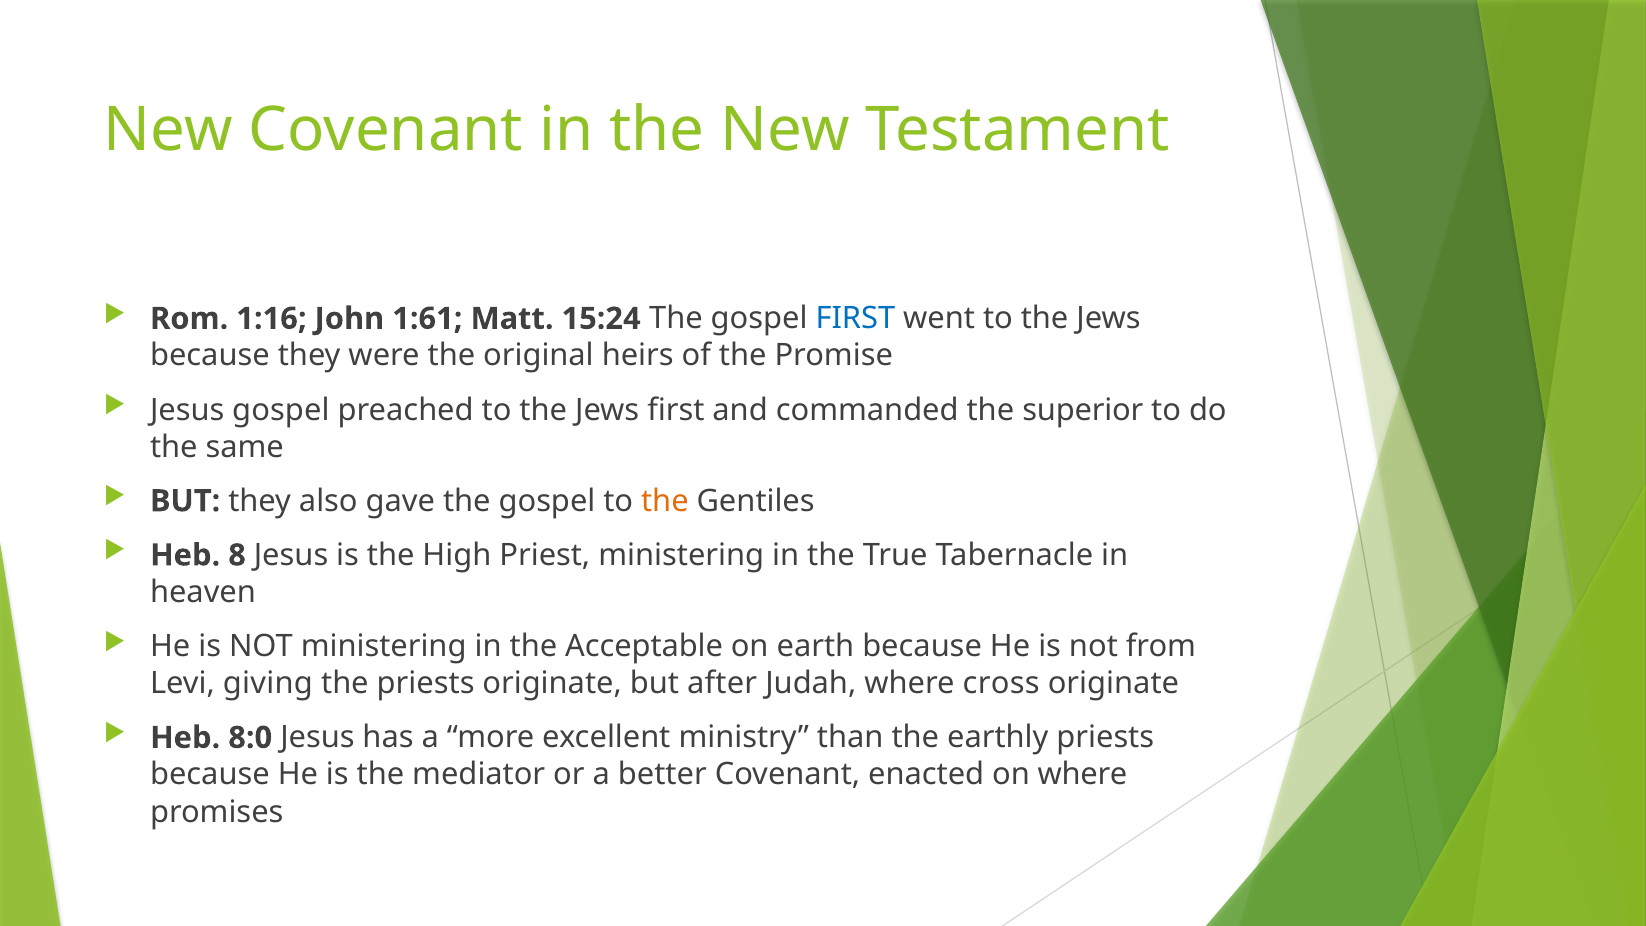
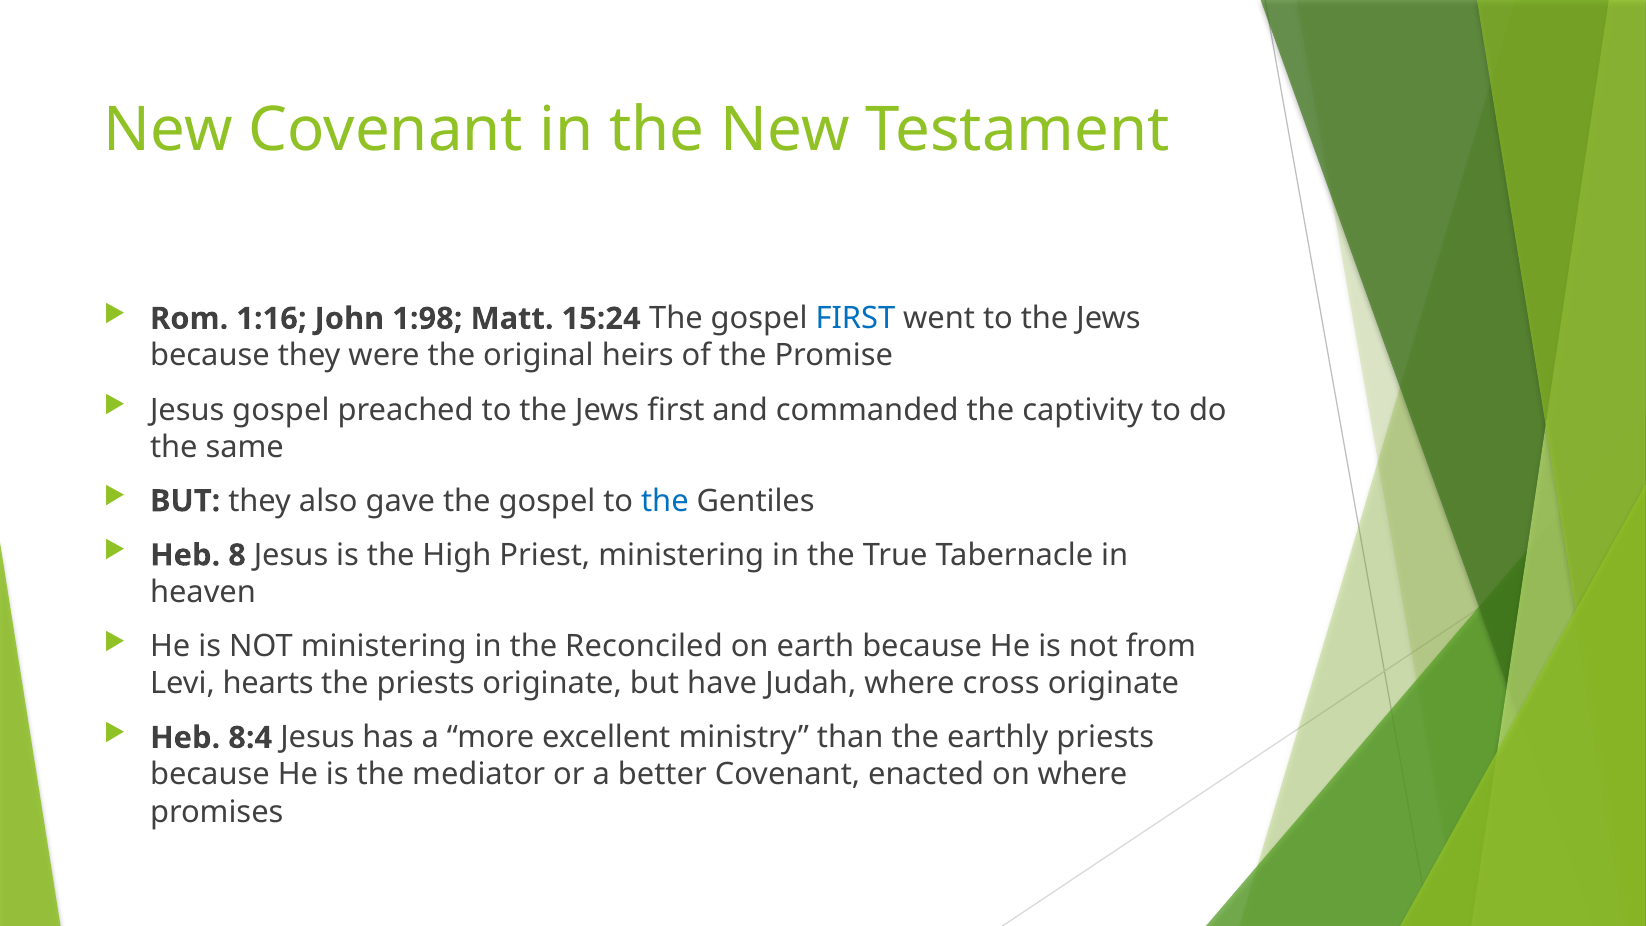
1:61: 1:61 -> 1:98
superior: superior -> captivity
the at (665, 501) colour: orange -> blue
Acceptable: Acceptable -> Reconciled
giving: giving -> hearts
after: after -> have
8:0: 8:0 -> 8:4
